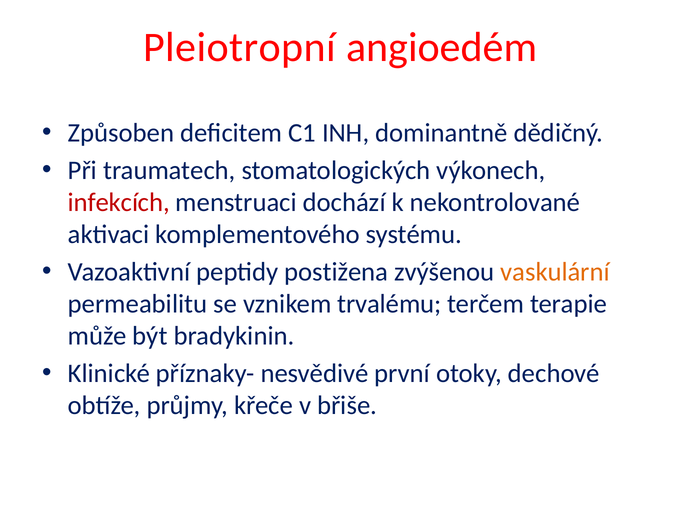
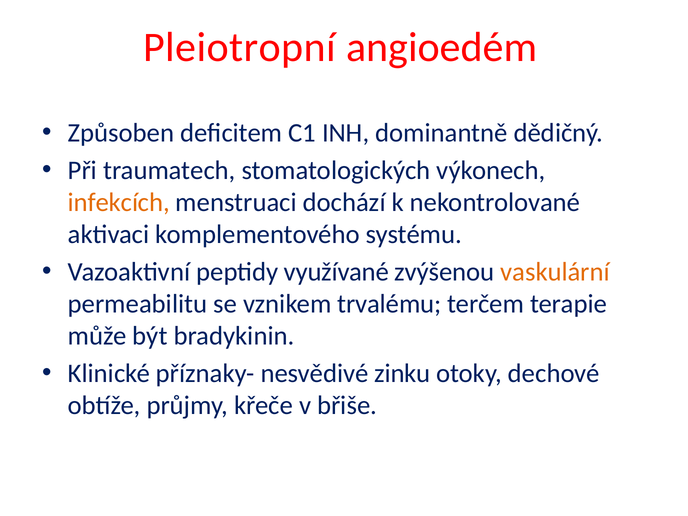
infekcích colour: red -> orange
postižena: postižena -> využívané
první: první -> zinku
